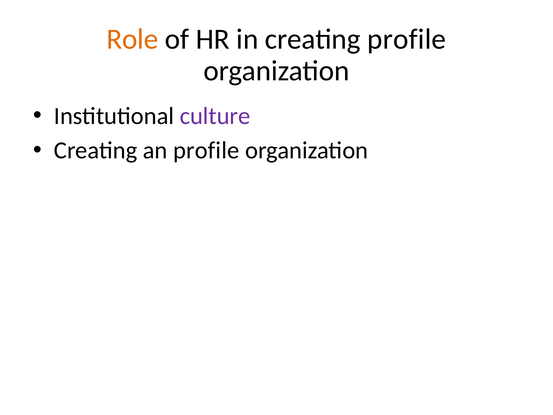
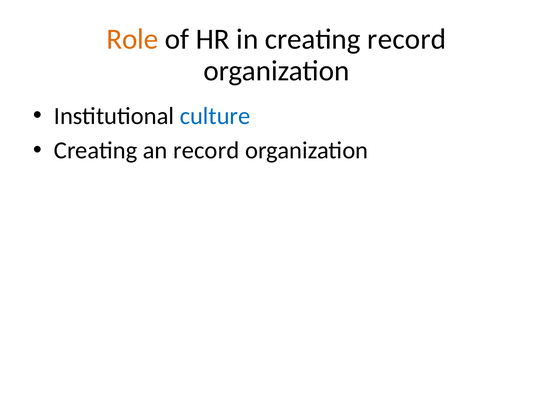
creating profile: profile -> record
culture colour: purple -> blue
an profile: profile -> record
